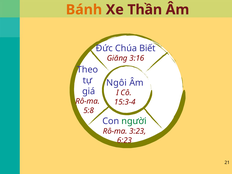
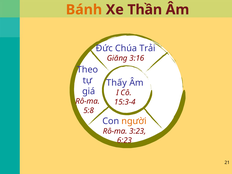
Biết: Biết -> Trải
Ngôi: Ngôi -> Thấy
người colour: green -> orange
